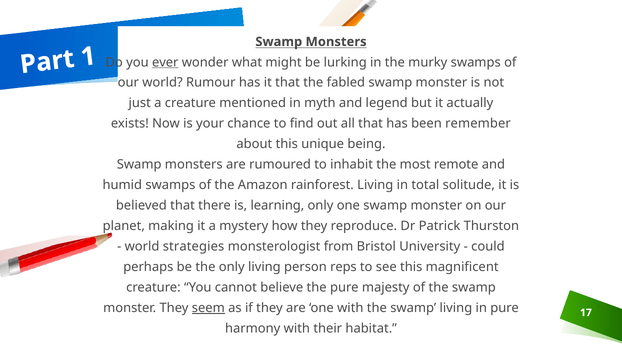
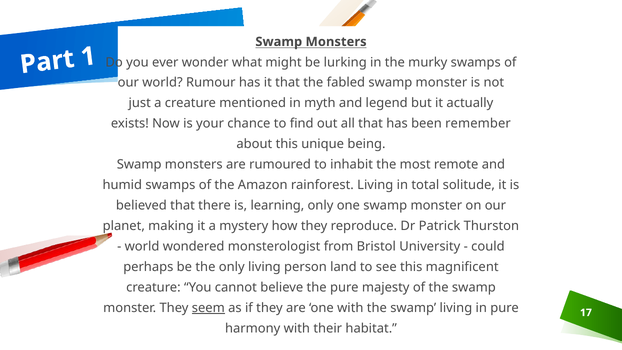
ever underline: present -> none
strategies: strategies -> wondered
reps: reps -> land
